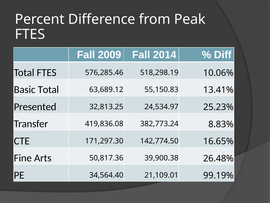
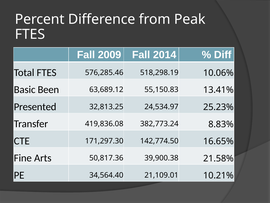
Basic Total: Total -> Been
26.48%: 26.48% -> 21.58%
99.19%: 99.19% -> 10.21%
